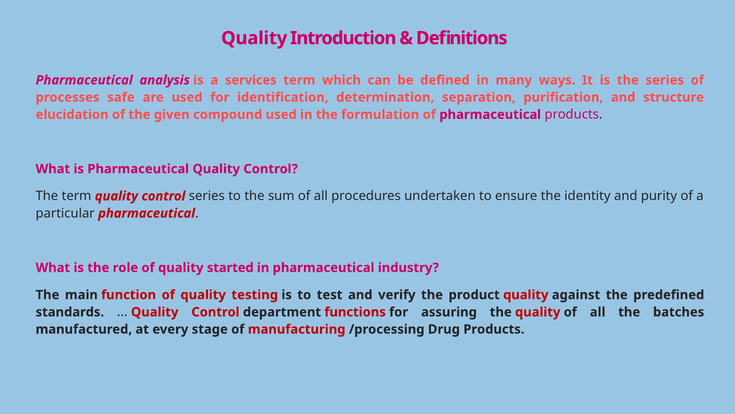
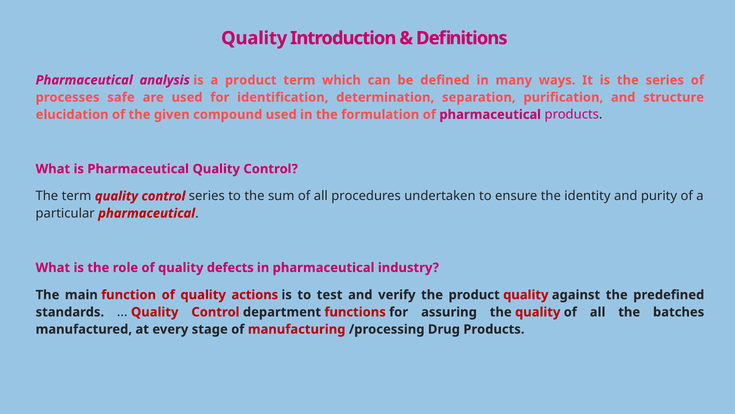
a services: services -> product
started: started -> defects
testing: testing -> actions
